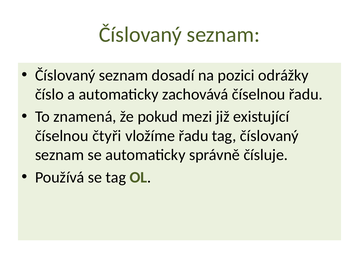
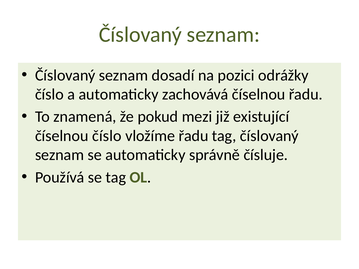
číselnou čtyři: čtyři -> číslo
